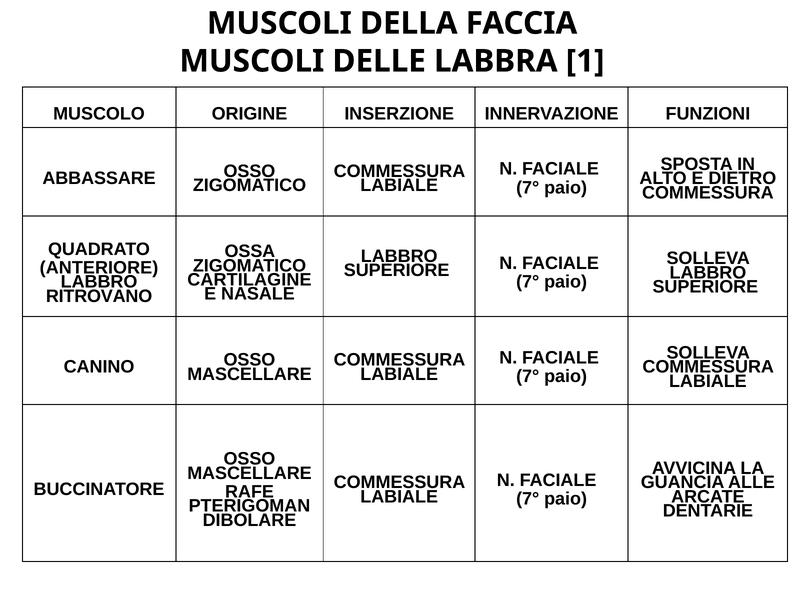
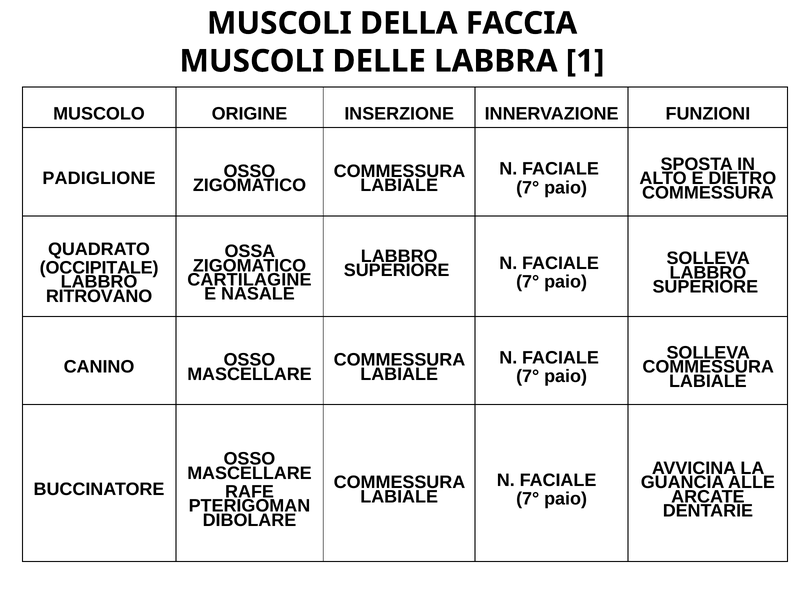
ABBASSARE: ABBASSARE -> PADIGLIONE
ANTERIORE: ANTERIORE -> OCCIPITALE
